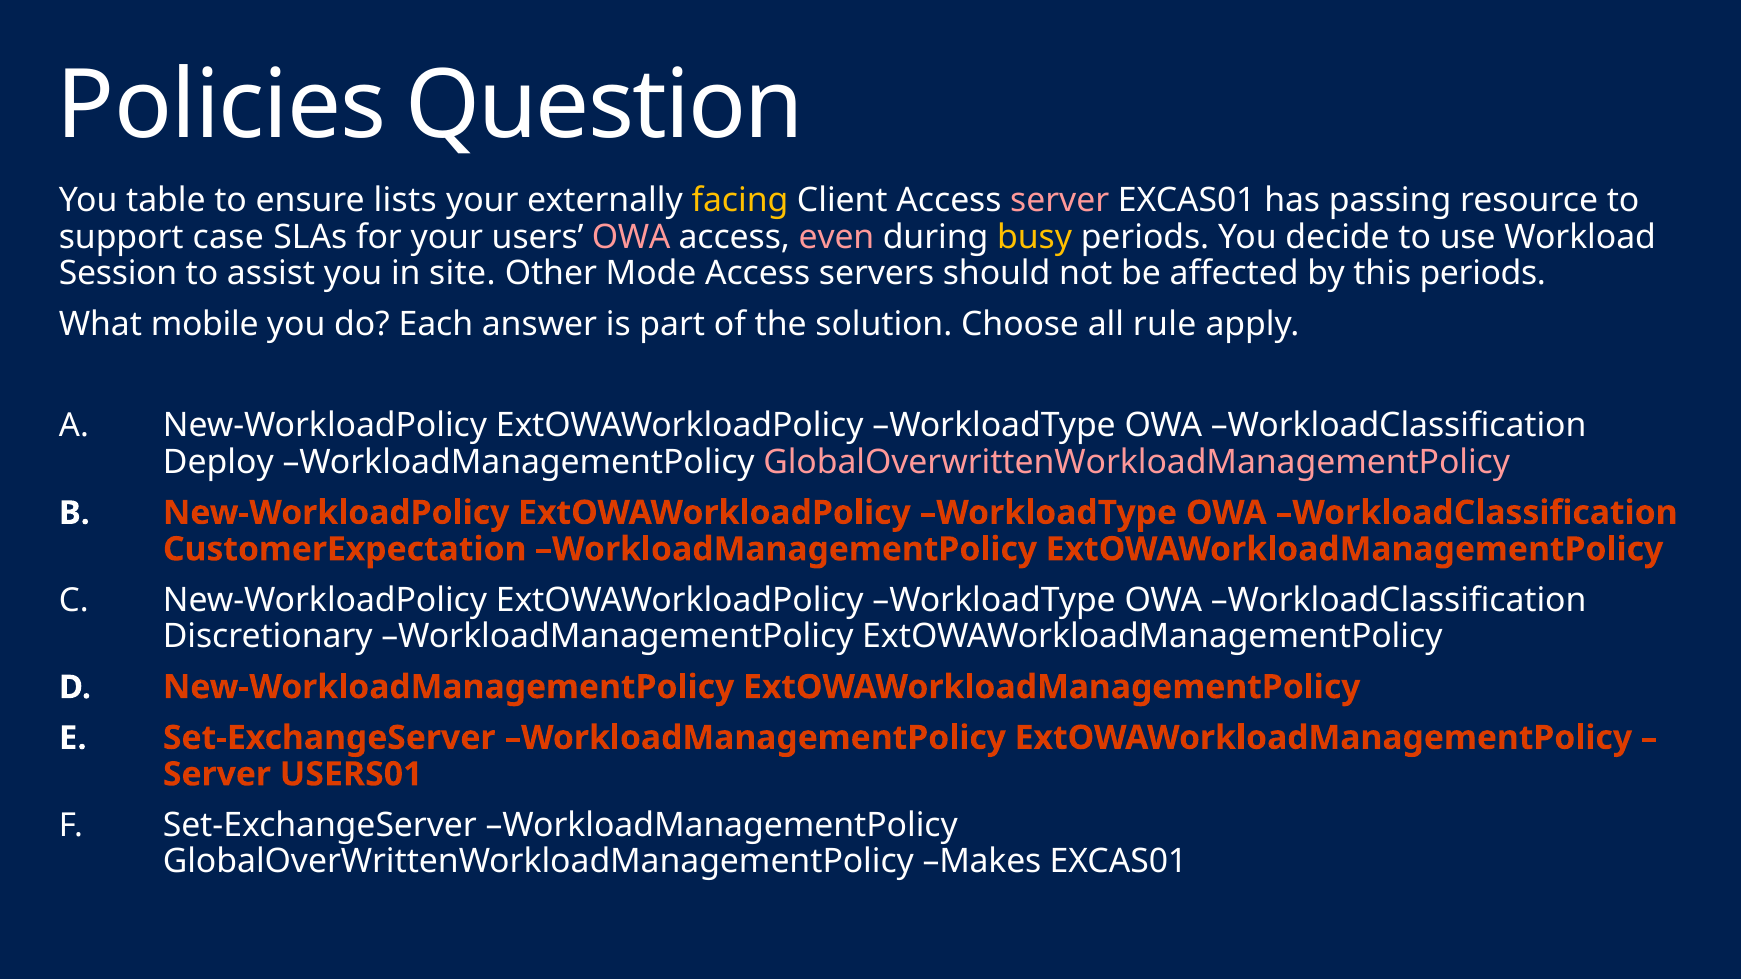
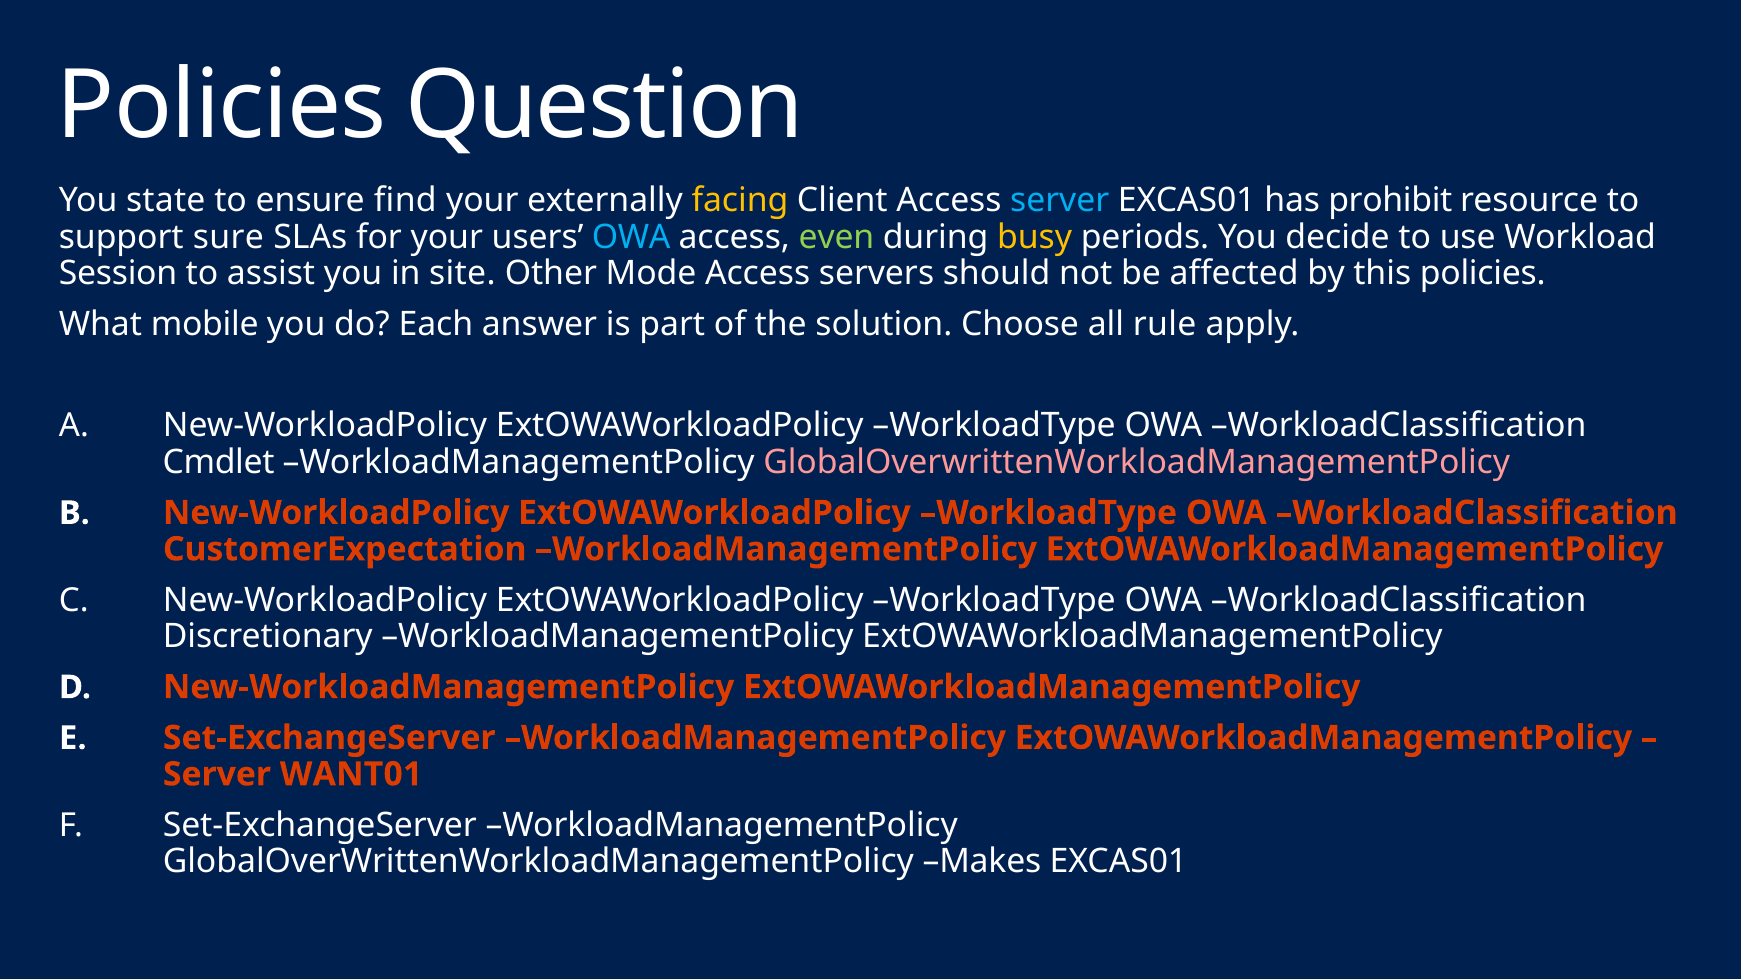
table: table -> state
lists: lists -> find
server at (1060, 201) colour: pink -> light blue
passing: passing -> prohibit
case: case -> sure
OWA at (631, 237) colour: pink -> light blue
even colour: pink -> light green
this periods: periods -> policies
Deploy: Deploy -> Cmdlet
USERS01: USERS01 -> WANT01
